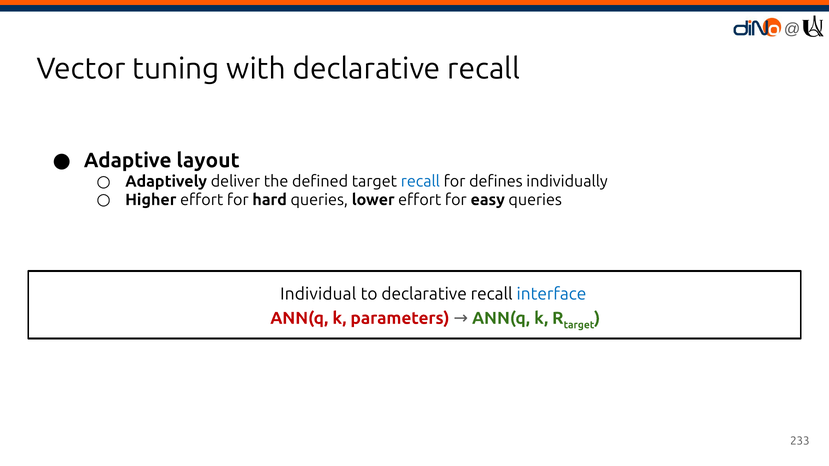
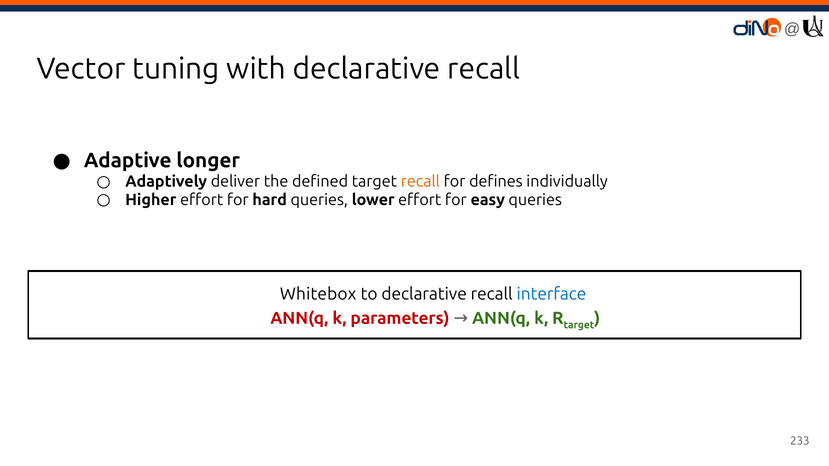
layout: layout -> longer
recall at (420, 181) colour: blue -> orange
Individual: Individual -> Whitebox
